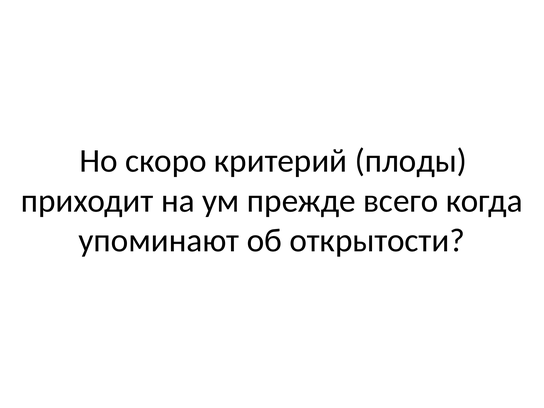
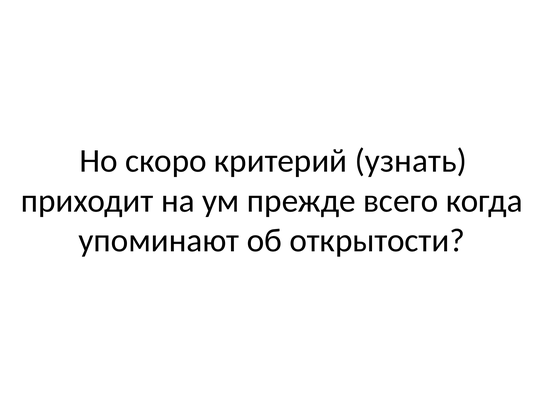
плоды: плоды -> узнать
